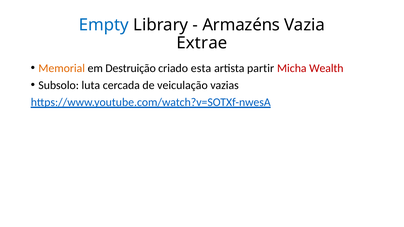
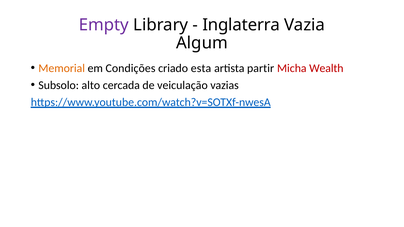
Empty colour: blue -> purple
Armazéns: Armazéns -> Inglaterra
Extrae: Extrae -> Algum
Destruição: Destruição -> Condições
luta: luta -> alto
